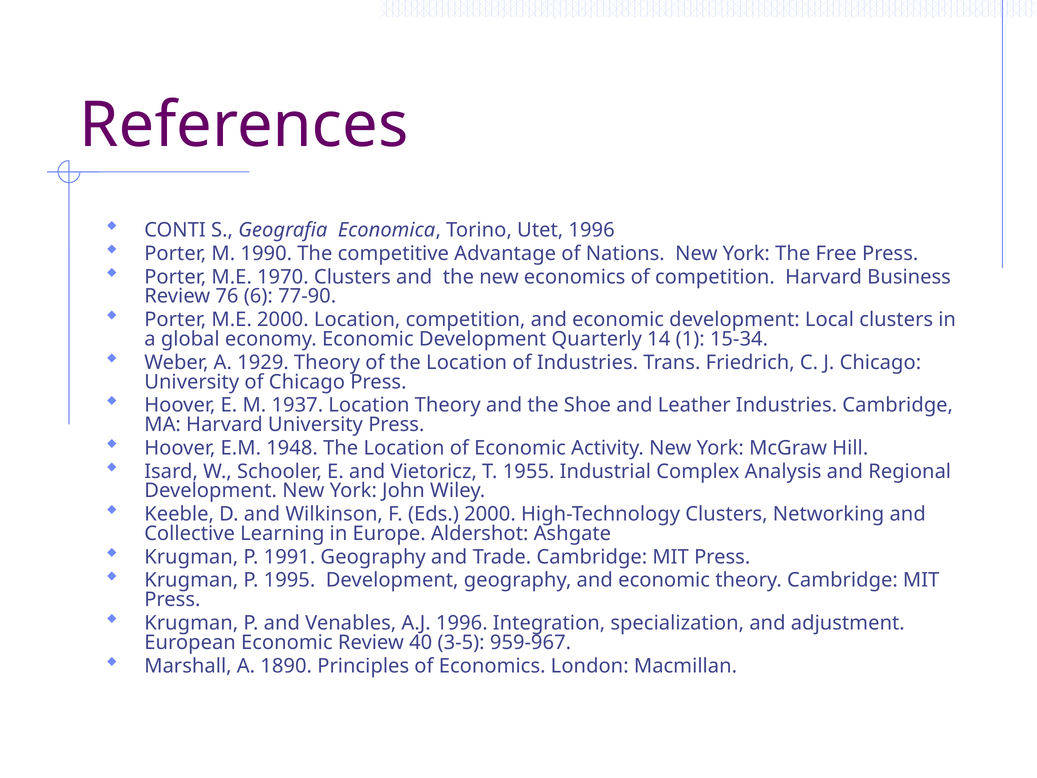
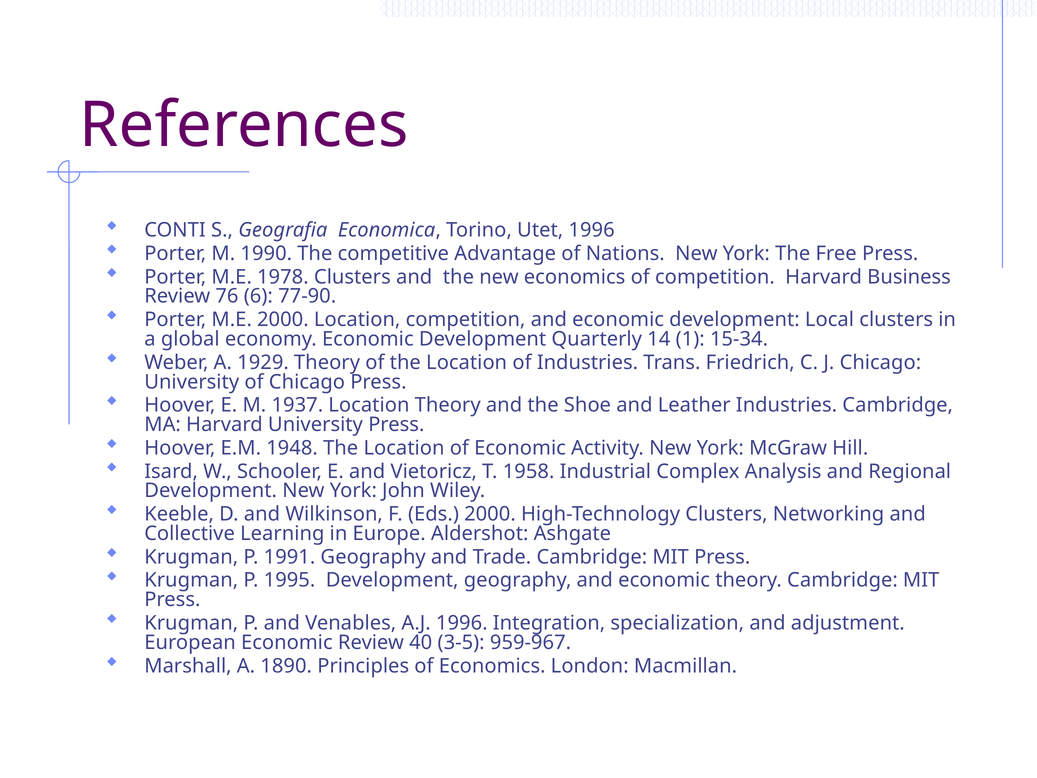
1970: 1970 -> 1978
1955: 1955 -> 1958
